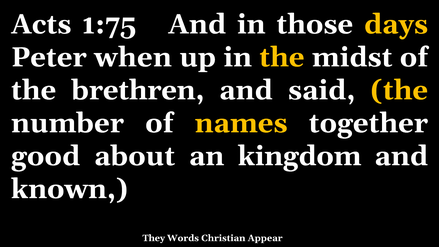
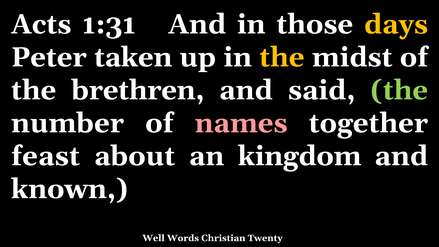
1:75: 1:75 -> 1:31
when: when -> taken
the at (399, 90) colour: yellow -> light green
names colour: yellow -> pink
good: good -> feast
They: They -> Well
Appear: Appear -> Twenty
